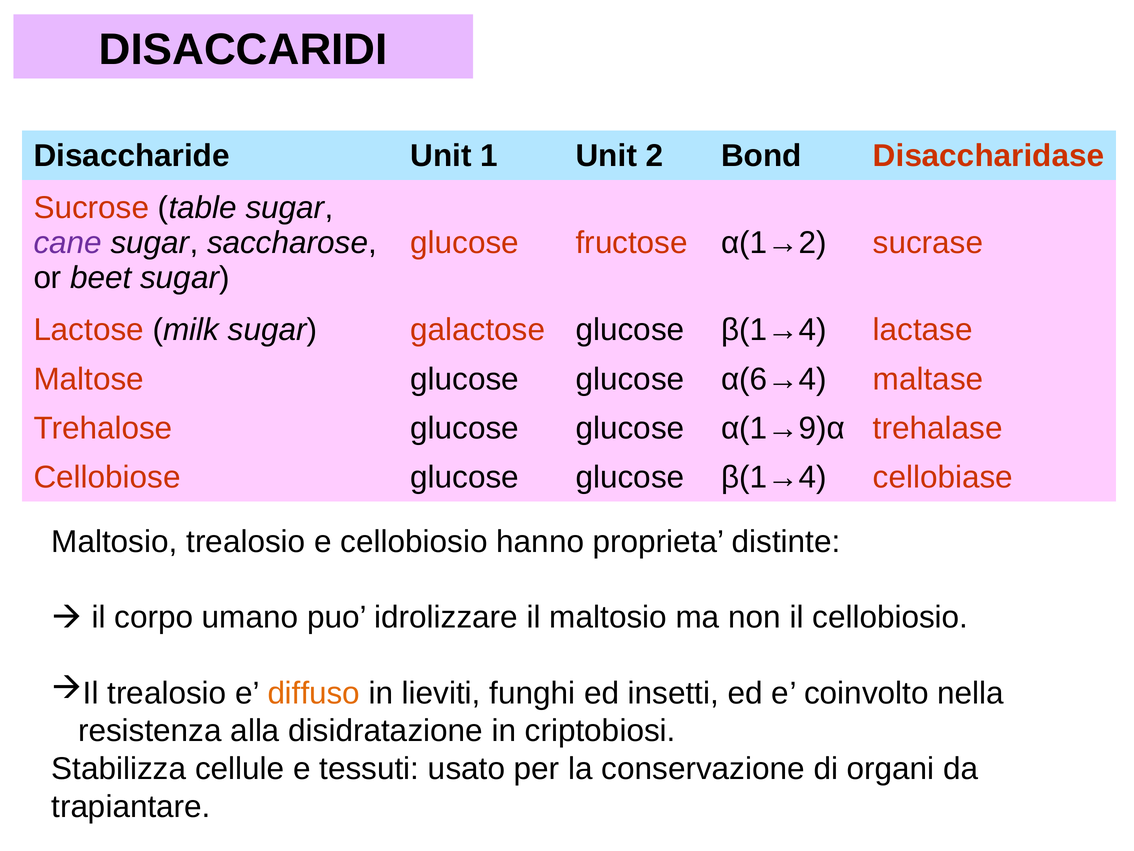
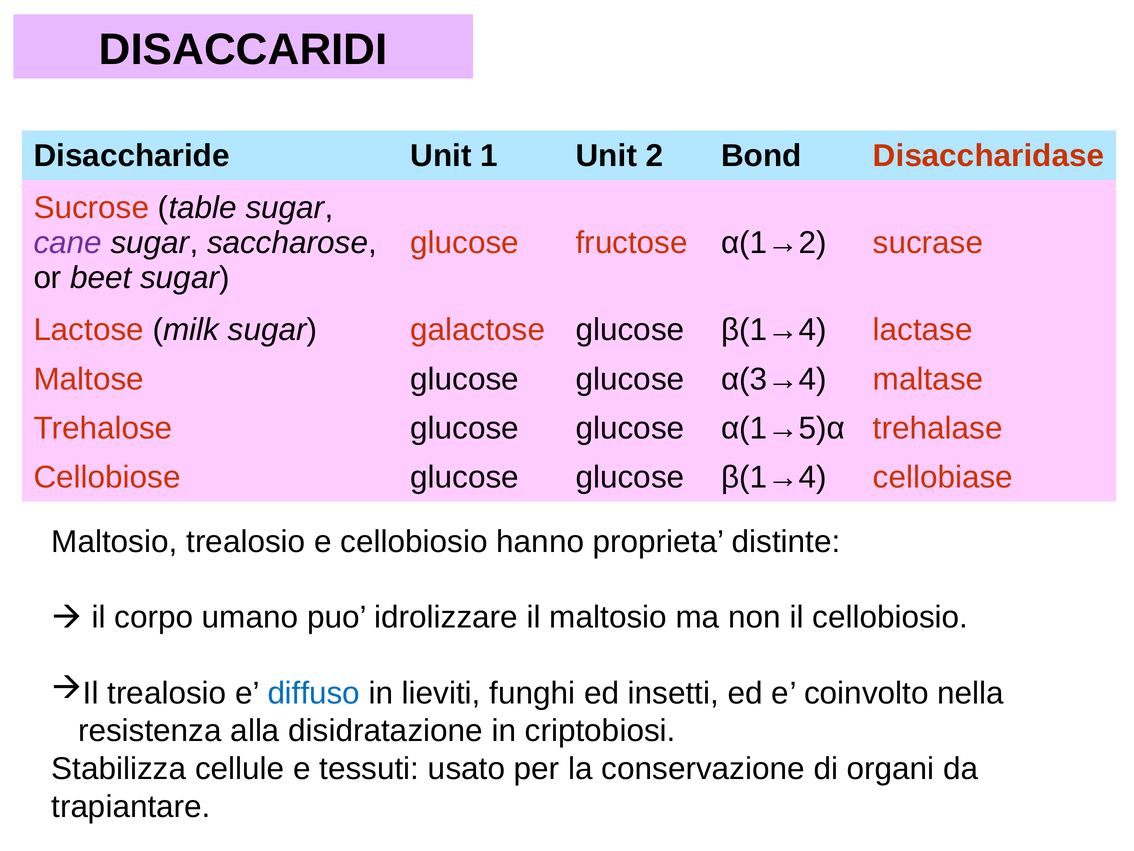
α(6→4: α(6→4 -> α(3→4
α(1→9)α: α(1→9)α -> α(1→5)α
diffuso colour: orange -> blue
